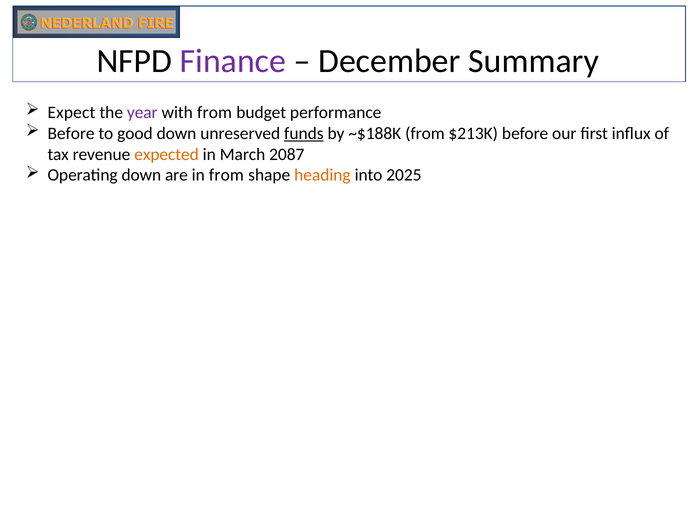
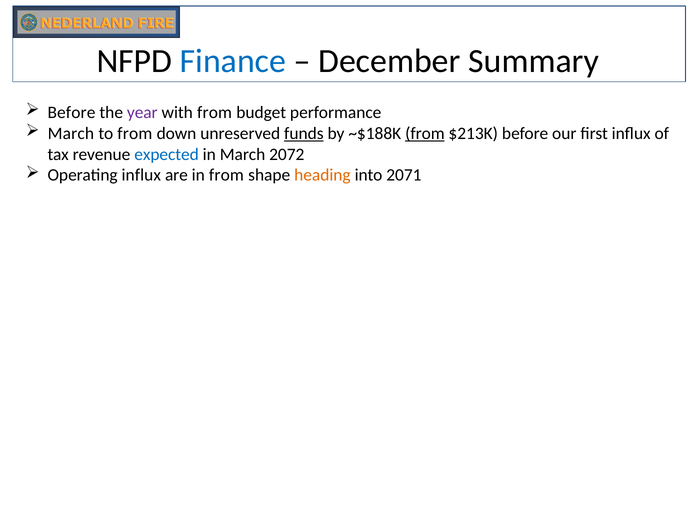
Finance colour: purple -> blue
Expect at (71, 113): Expect -> Before
Before at (71, 133): Before -> March
to good: good -> from
from at (425, 133) underline: none -> present
expected colour: orange -> blue
2087: 2087 -> 2072
Operating down: down -> influx
2025: 2025 -> 2071
